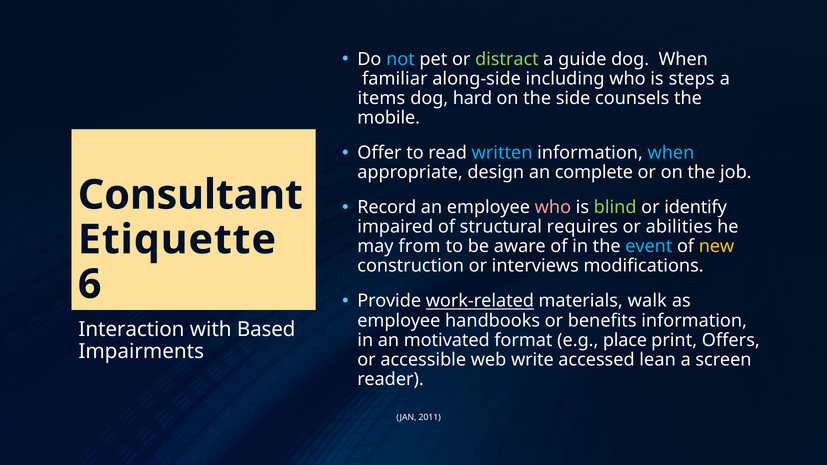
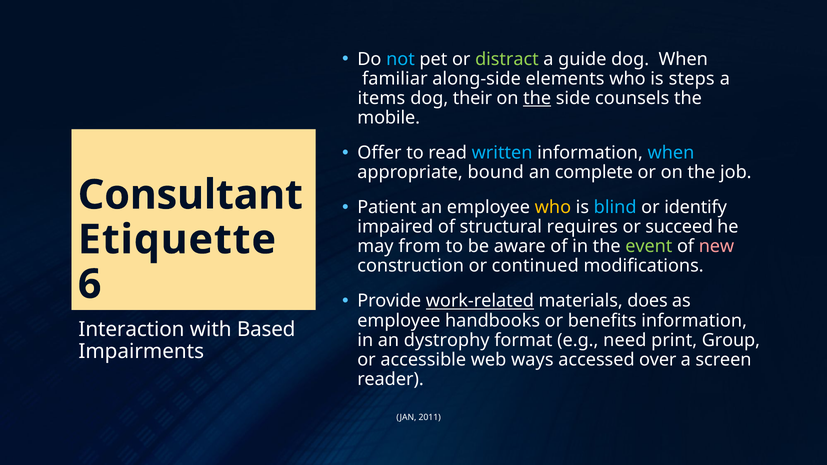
including: including -> elements
hard: hard -> their
the at (537, 98) underline: none -> present
design: design -> bound
Record: Record -> Patient
who at (553, 208) colour: pink -> yellow
blind colour: light green -> light blue
abilities: abilities -> succeed
event colour: light blue -> light green
new colour: yellow -> pink
interviews: interviews -> continued
walk: walk -> does
motivated: motivated -> dystrophy
place: place -> need
Offers: Offers -> Group
write: write -> ways
lean: lean -> over
